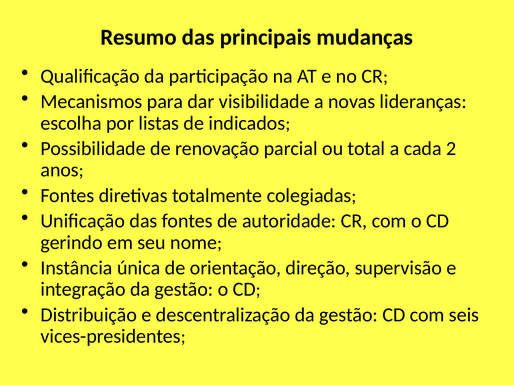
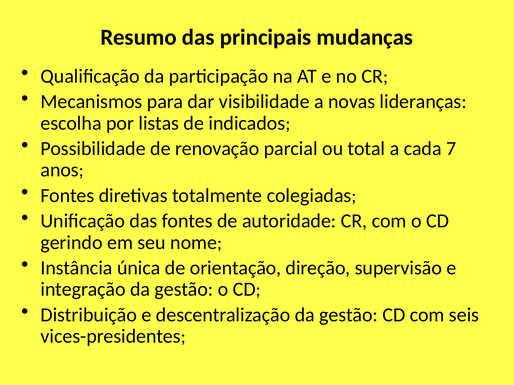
2: 2 -> 7
